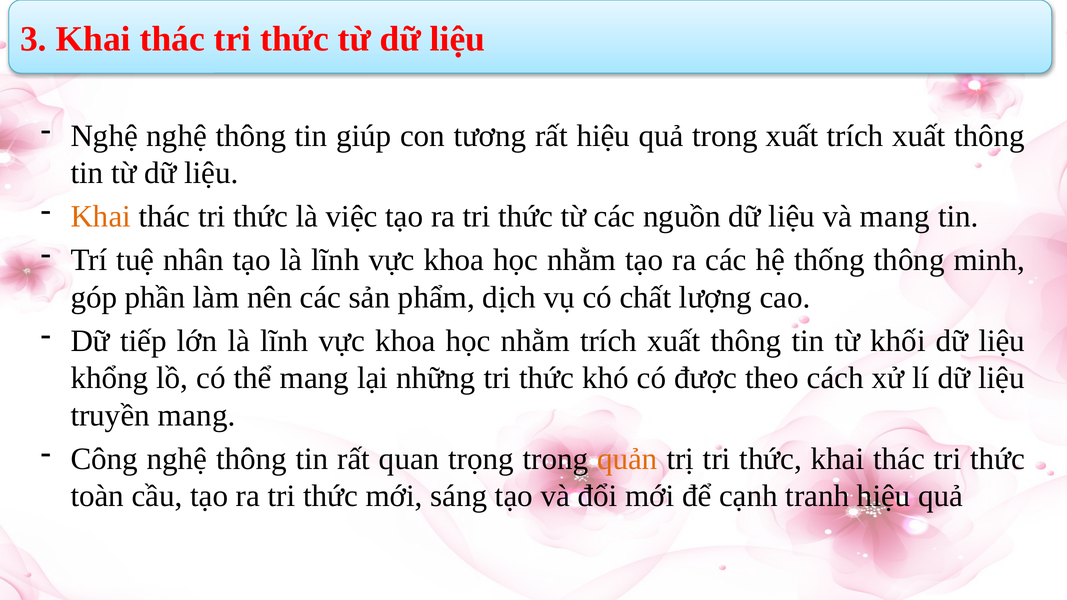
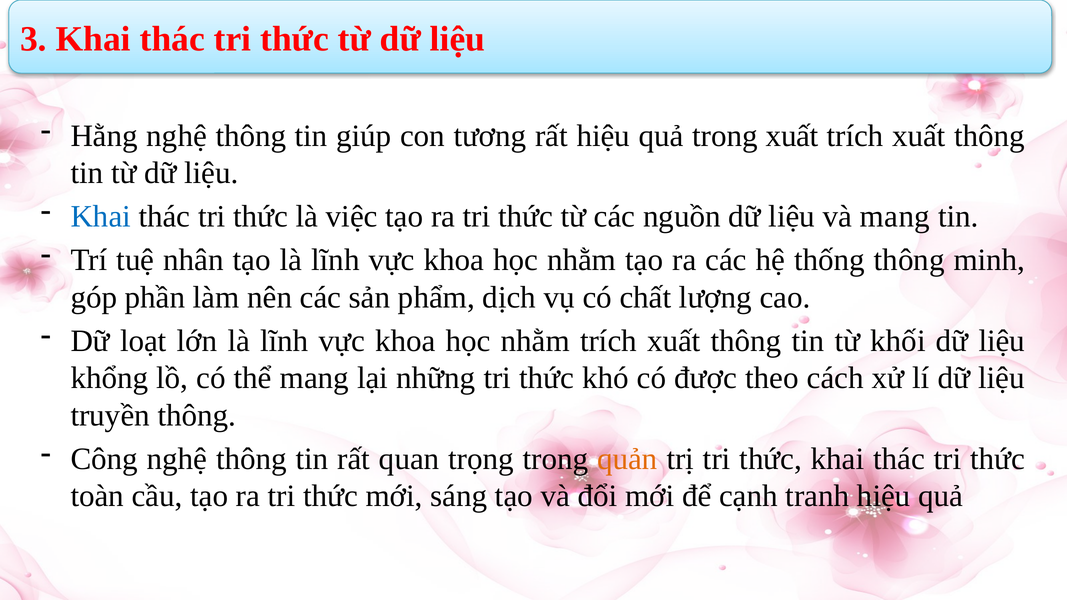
Nghệ at (104, 136): Nghệ -> Hằng
Khai at (101, 217) colour: orange -> blue
tiếp: tiếp -> loạt
truyền mang: mang -> thông
